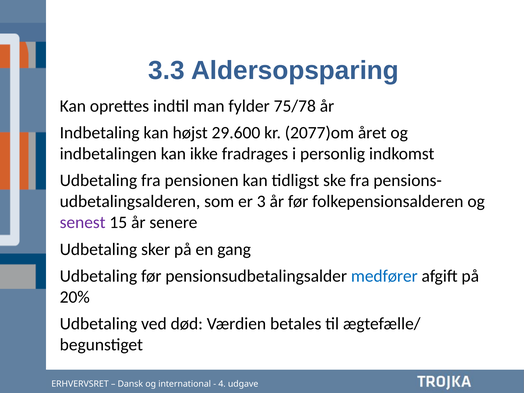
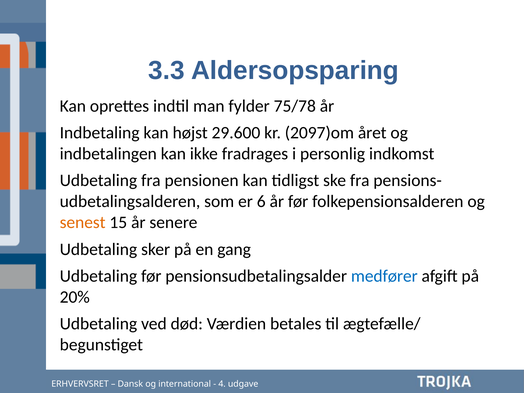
2077)om: 2077)om -> 2097)om
3: 3 -> 6
senest colour: purple -> orange
